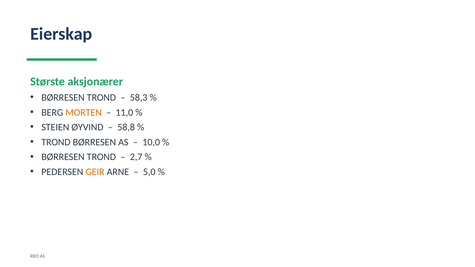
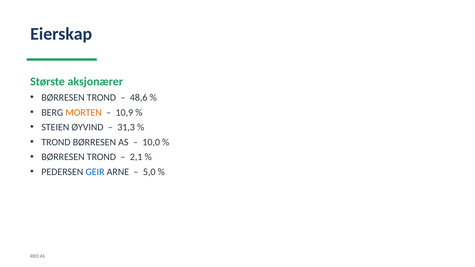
58,3: 58,3 -> 48,6
11,0: 11,0 -> 10,9
58,8: 58,8 -> 31,3
2,7: 2,7 -> 2,1
GEIR colour: orange -> blue
